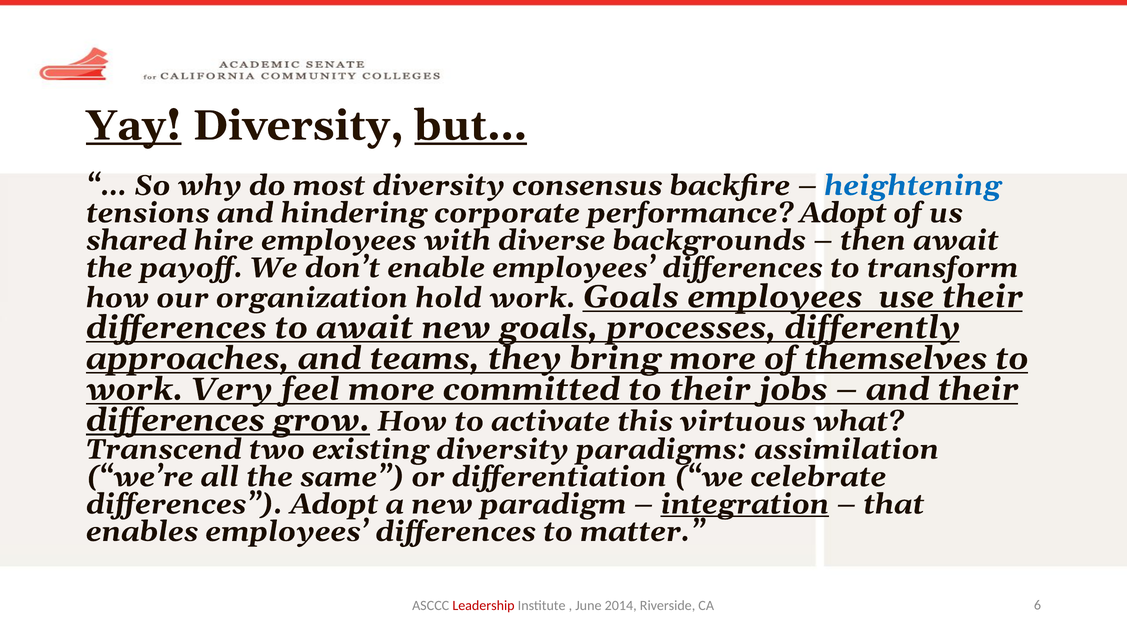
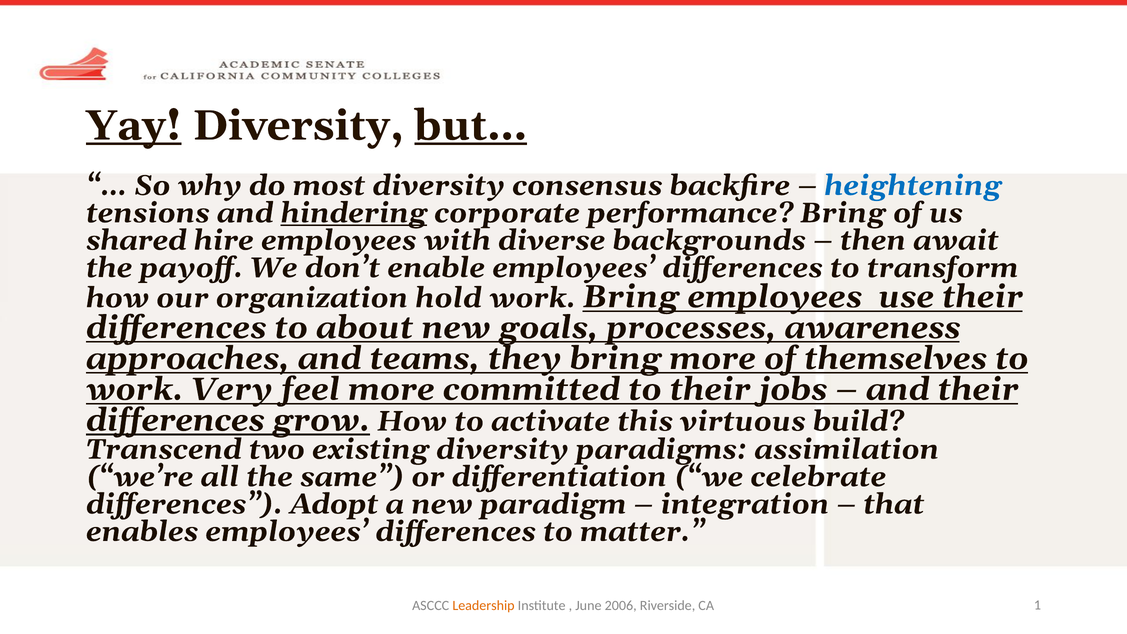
hindering underline: none -> present
performance Adopt: Adopt -> Bring
work Goals: Goals -> Bring
to await: await -> about
differently: differently -> awareness
what: what -> build
integration underline: present -> none
Leadership colour: red -> orange
2014: 2014 -> 2006
6: 6 -> 1
